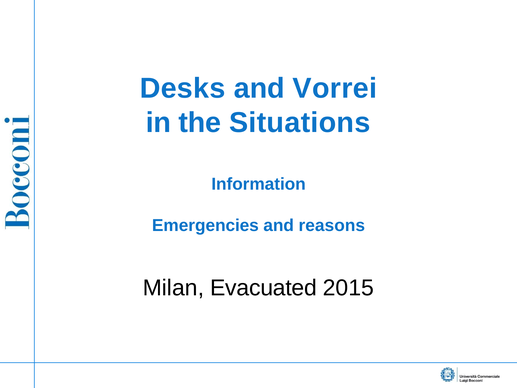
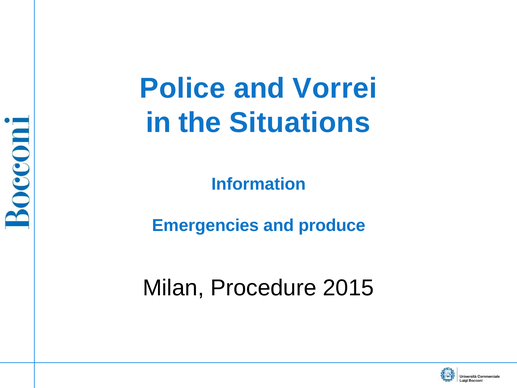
Desks: Desks -> Police
reasons: reasons -> produce
Evacuated: Evacuated -> Procedure
